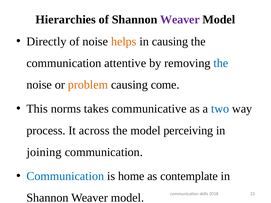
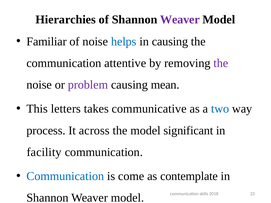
Directly: Directly -> Familiar
helps colour: orange -> blue
the at (221, 63) colour: blue -> purple
problem colour: orange -> purple
come: come -> mean
norms: norms -> letters
perceiving: perceiving -> significant
joining: joining -> facility
home: home -> come
